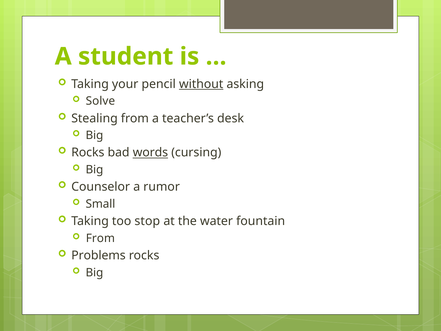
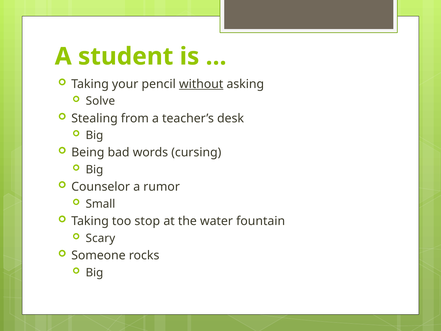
Rocks at (88, 152): Rocks -> Being
words underline: present -> none
From at (100, 238): From -> Scary
Problems: Problems -> Someone
